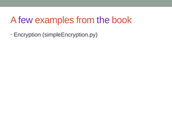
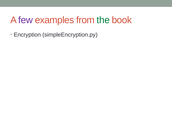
the colour: purple -> green
